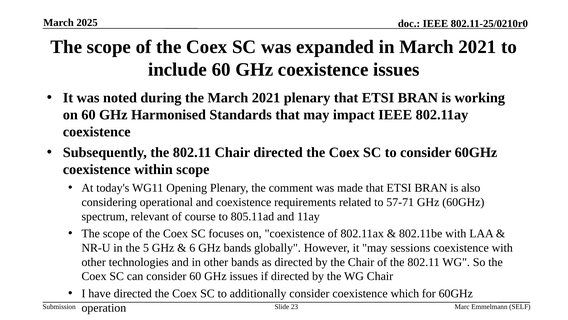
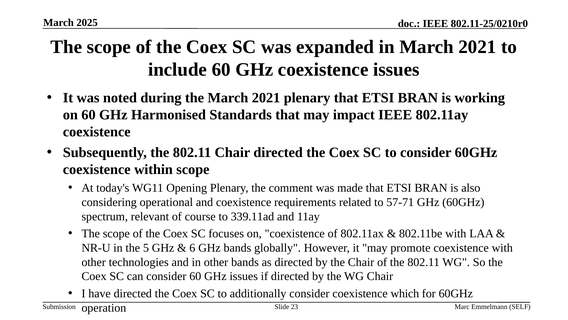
805.11ad: 805.11ad -> 339.11ad
sessions: sessions -> promote
